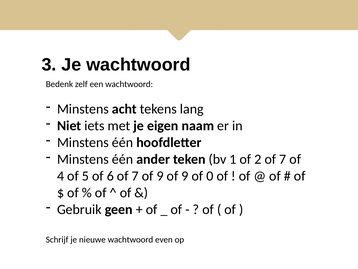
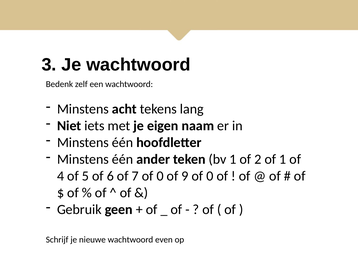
2 of 7: 7 -> 1
7 of 9: 9 -> 0
